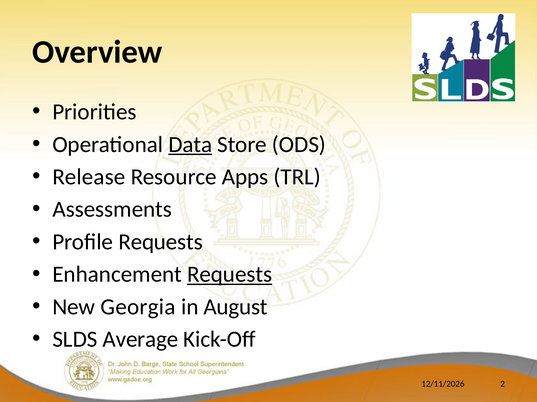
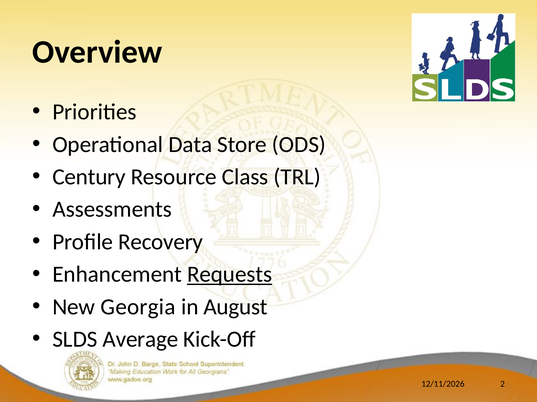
Data underline: present -> none
Release: Release -> Century
Apps: Apps -> Class
Profile Requests: Requests -> Recovery
